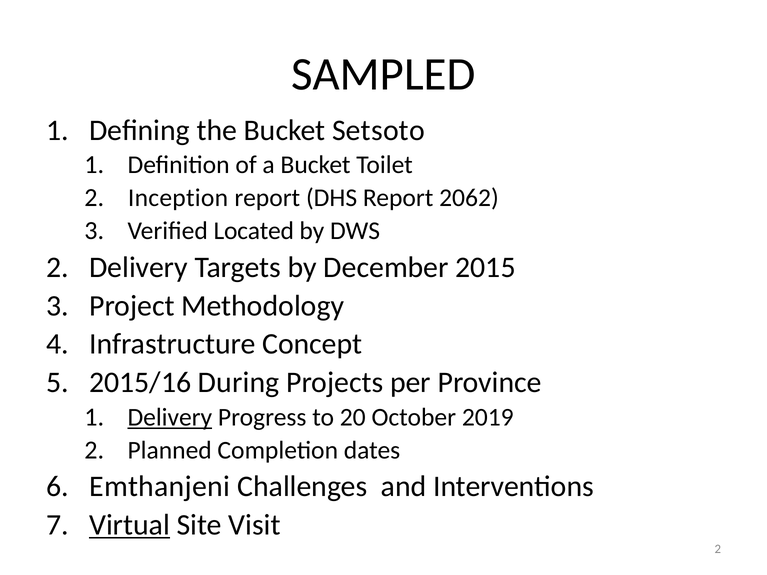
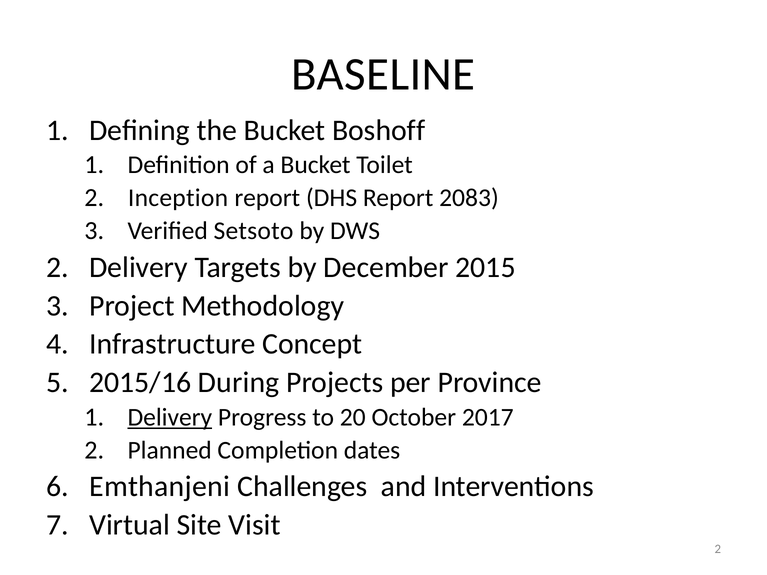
SAMPLED: SAMPLED -> BASELINE
Setsoto: Setsoto -> Boshoff
2062: 2062 -> 2083
Located: Located -> Setsoto
2019: 2019 -> 2017
Virtual underline: present -> none
